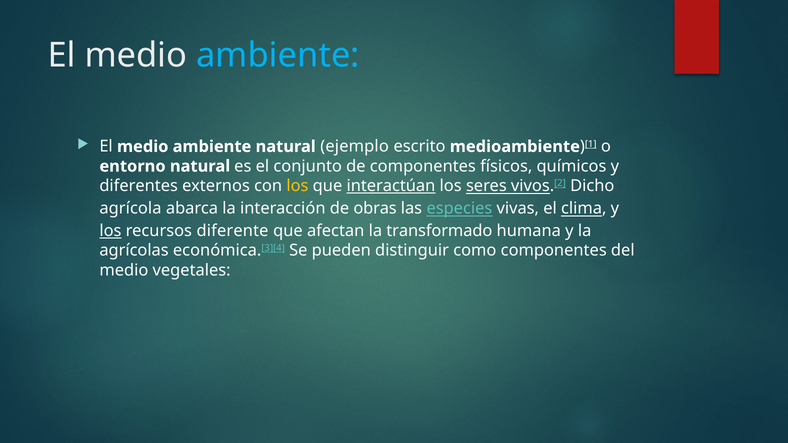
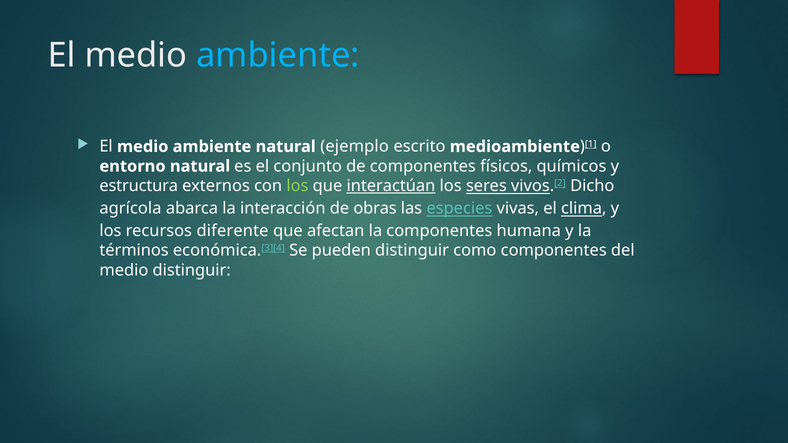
diferentes: diferentes -> estructura
los at (297, 186) colour: yellow -> light green
los at (110, 231) underline: present -> none
la transformado: transformado -> componentes
agrícolas: agrícolas -> términos
medio vegetales: vegetales -> distinguir
